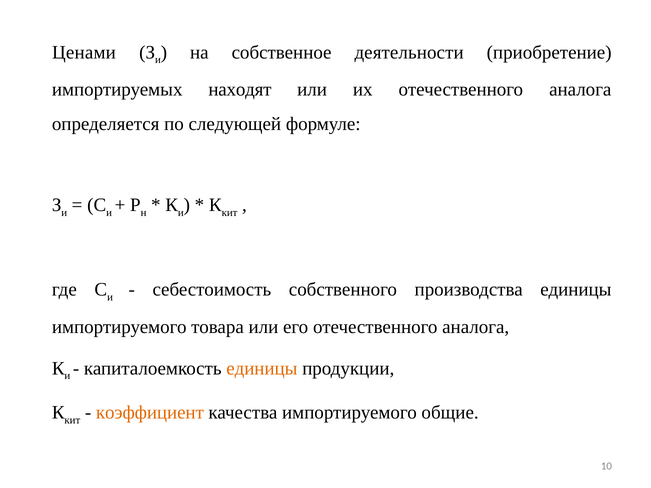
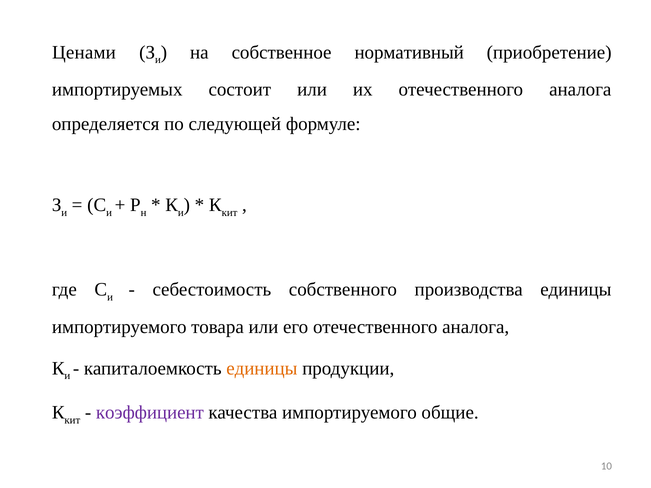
деятельности: деятельности -> нормативный
находят: находят -> состоит
коэффициент colour: orange -> purple
